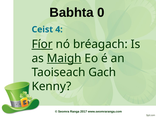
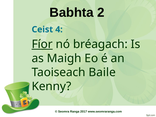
0: 0 -> 2
Maigh underline: present -> none
Gach: Gach -> Baile
